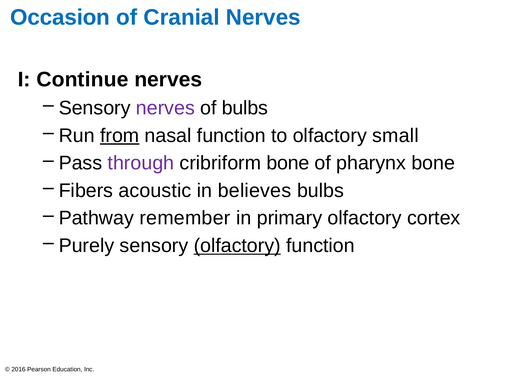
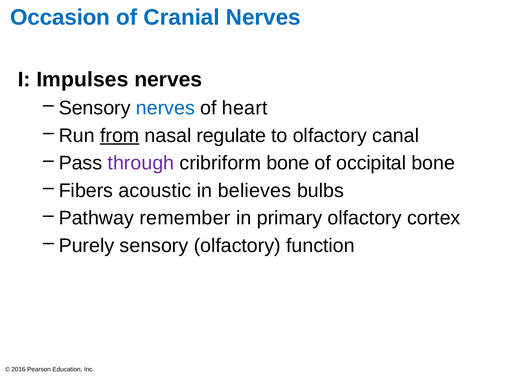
Continue: Continue -> Impulses
nerves at (165, 108) colour: purple -> blue
of bulbs: bulbs -> heart
nasal function: function -> regulate
small: small -> canal
pharynx: pharynx -> occipital
olfactory at (237, 246) underline: present -> none
